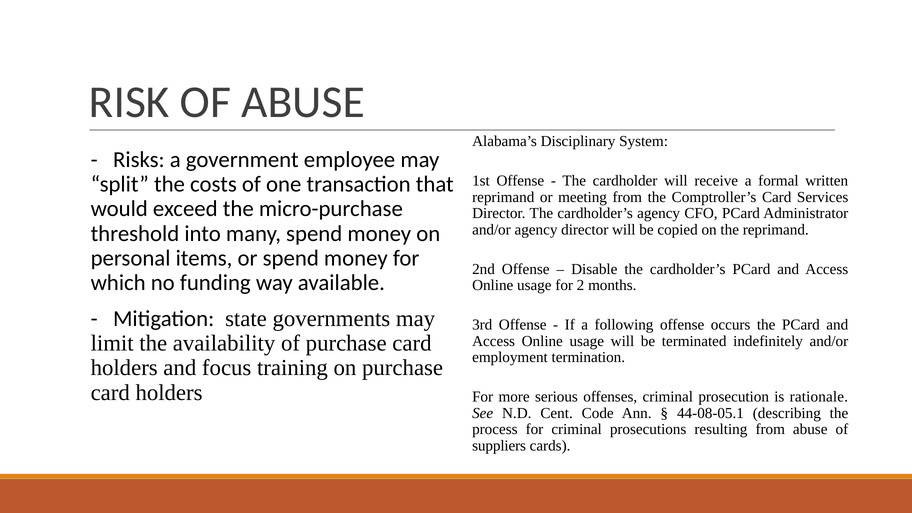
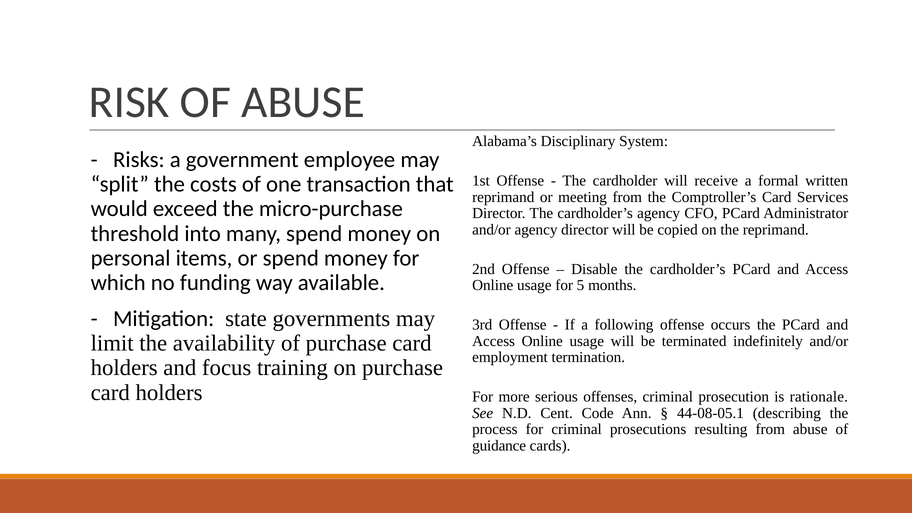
2: 2 -> 5
suppliers: suppliers -> guidance
